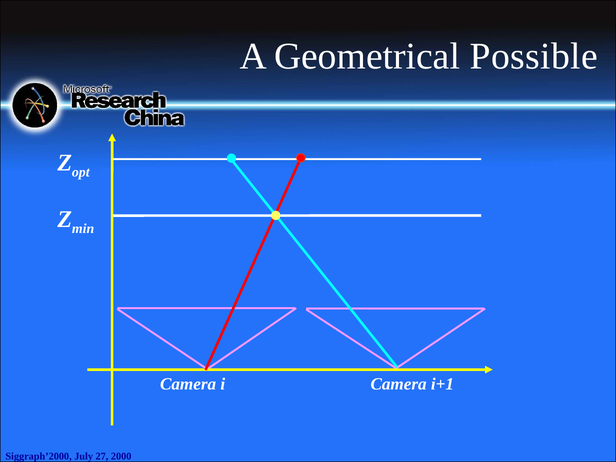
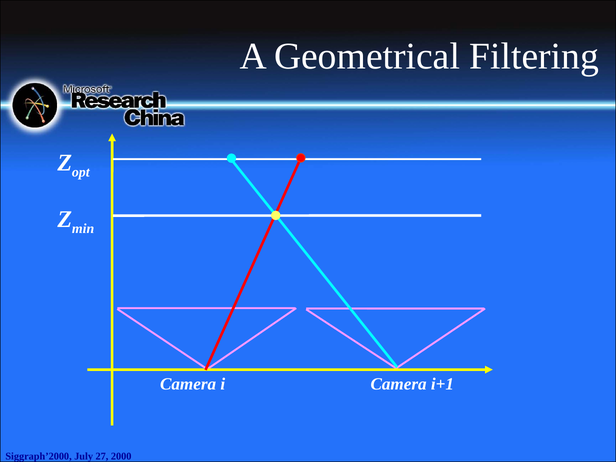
Possible: Possible -> Filtering
